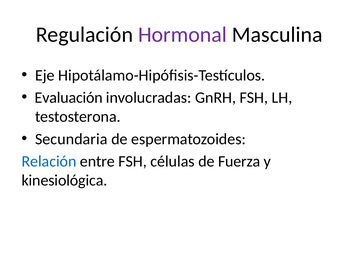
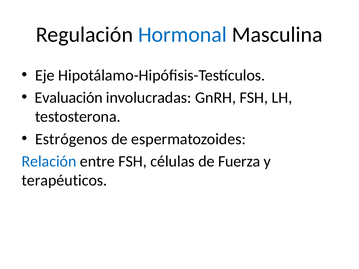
Hormonal colour: purple -> blue
Secundaria: Secundaria -> Estrógenos
kinesiológica: kinesiológica -> terapéuticos
